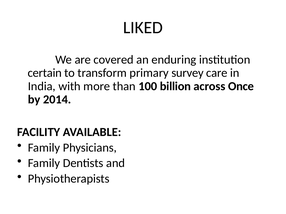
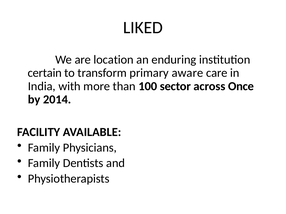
covered: covered -> location
survey: survey -> aware
billion: billion -> sector
